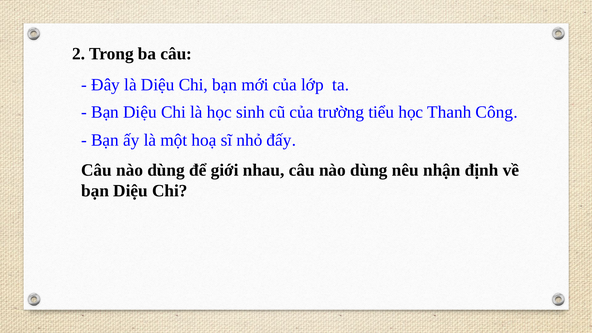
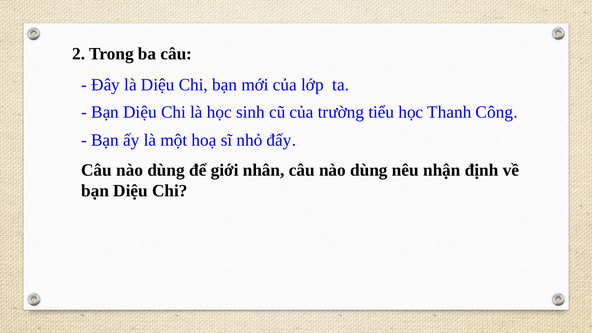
nhau: nhau -> nhân
